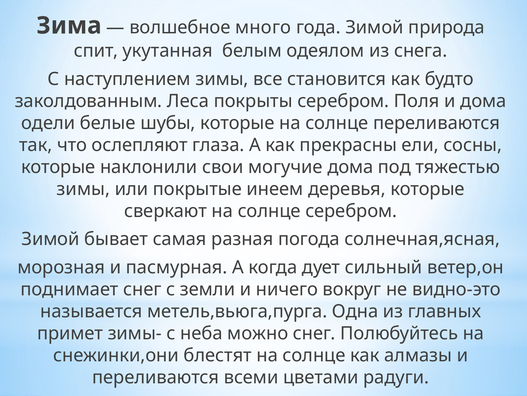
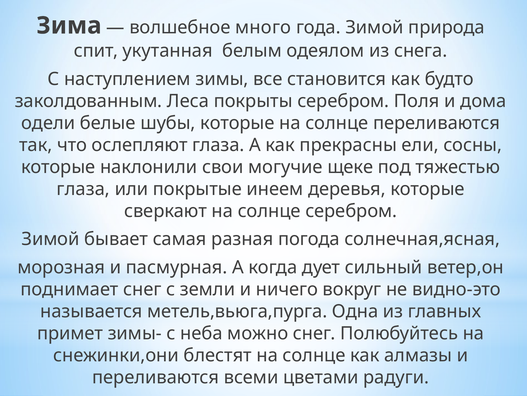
могучие дома: дома -> щеке
зимы at (83, 189): зимы -> глаза
